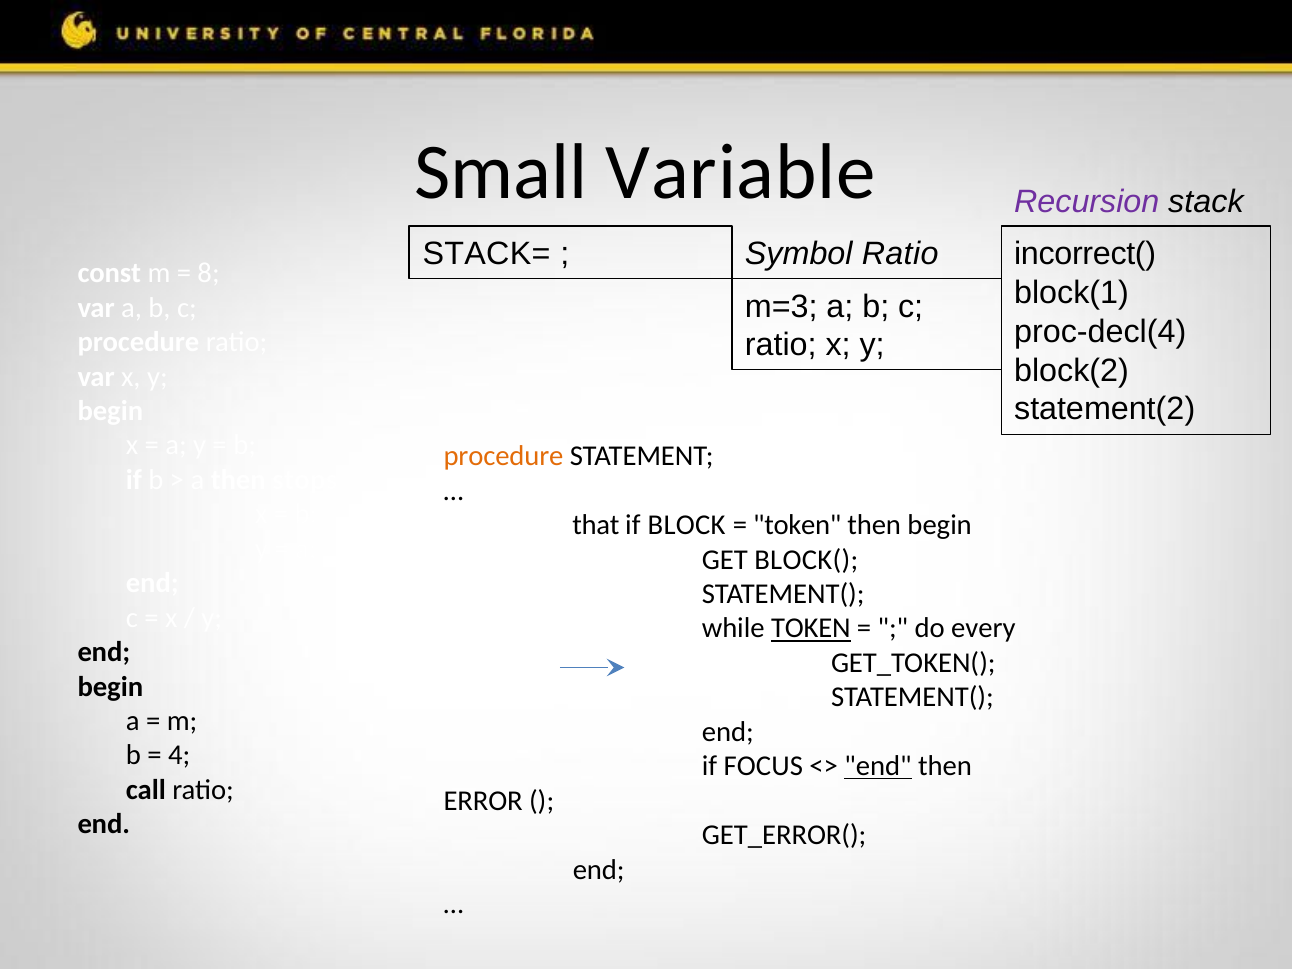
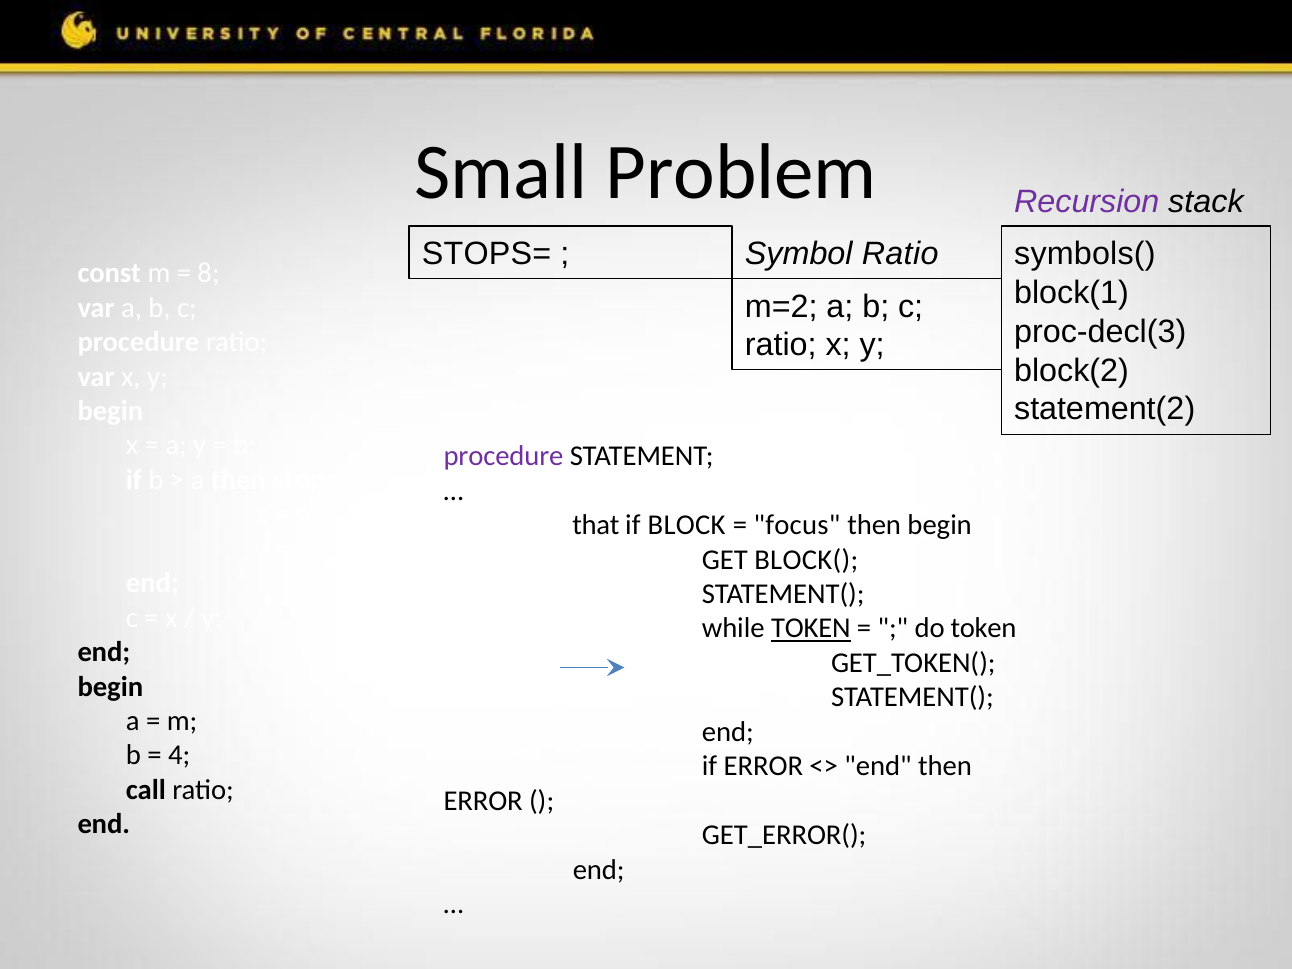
Variable: Variable -> Problem
STACK=: STACK= -> STOPS=
incorrect(: incorrect( -> symbols(
m=3: m=3 -> m=2
proc-decl(4: proc-decl(4 -> proc-decl(3
procedure at (504, 456) colour: orange -> purple
token at (797, 525): token -> focus
do every: every -> token
if FOCUS: FOCUS -> ERROR
end at (878, 766) underline: present -> none
